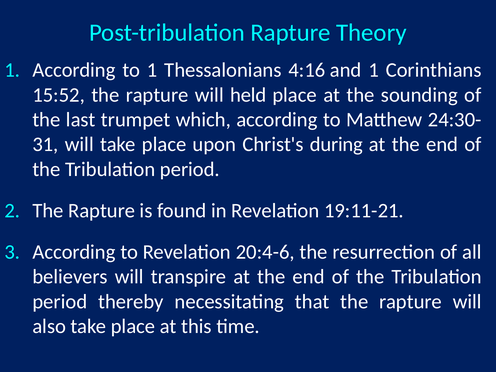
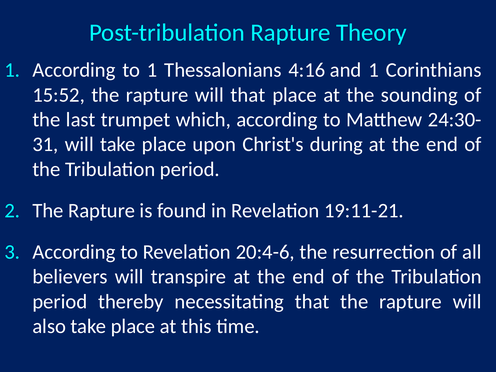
will held: held -> that
